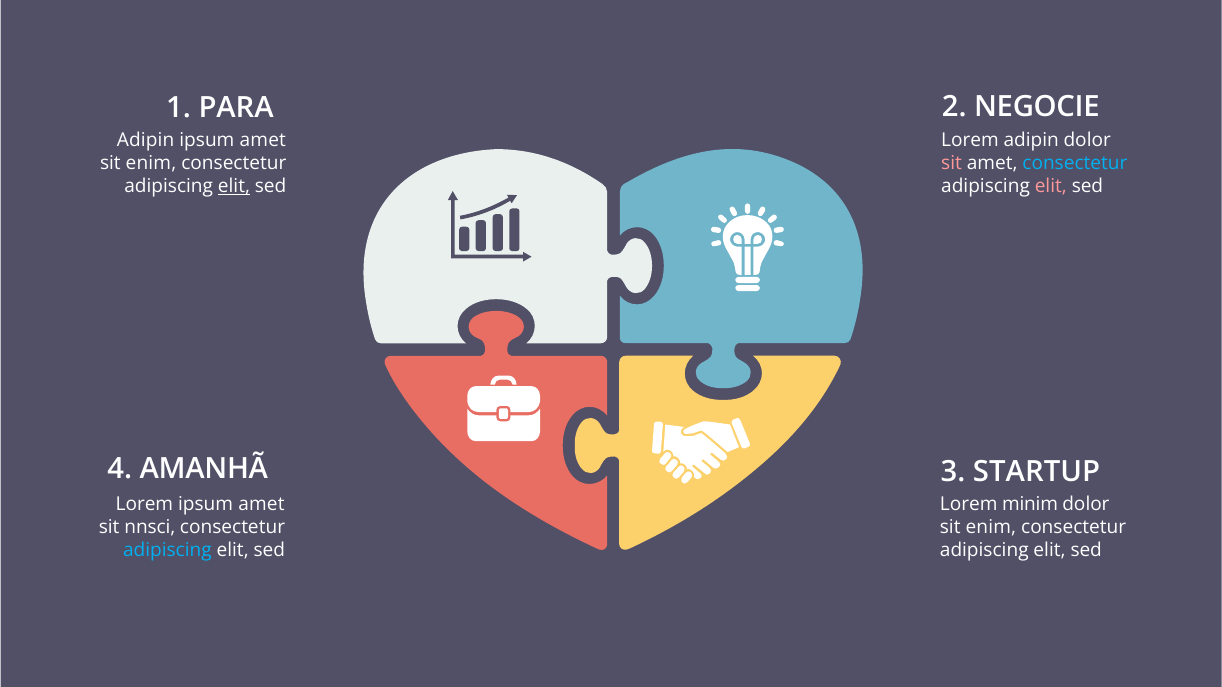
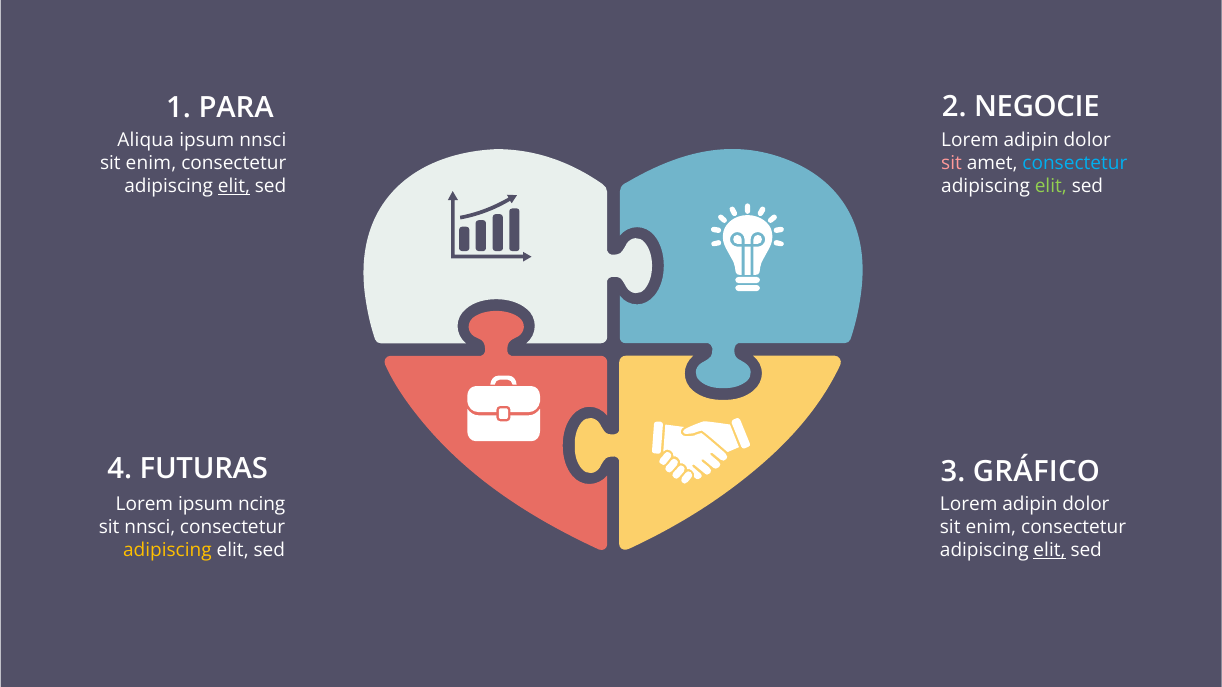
Adipin at (146, 140): Adipin -> Aliqua
amet at (263, 140): amet -> nnsci
elit at (1051, 186) colour: pink -> light green
AMANHÃ: AMANHÃ -> FUTURAS
STARTUP: STARTUP -> GRÁFICO
Lorem ipsum amet: amet -> ncing
minim at (1030, 505): minim -> adipin
adipiscing at (167, 551) colour: light blue -> yellow
elit at (1050, 551) underline: none -> present
